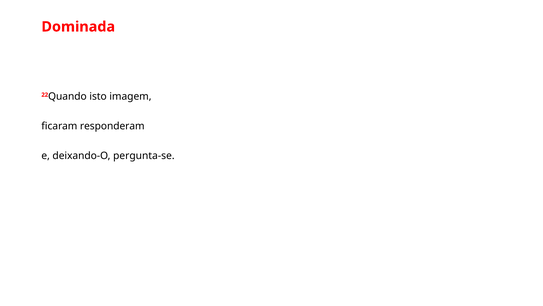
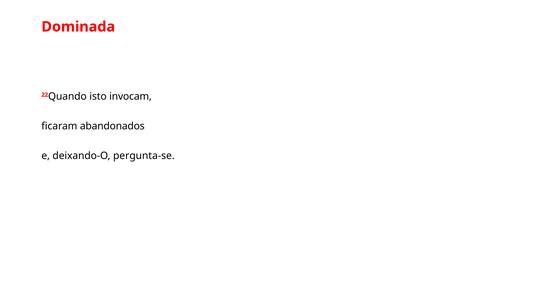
imagem: imagem -> invocam
responderam: responderam -> abandonados
